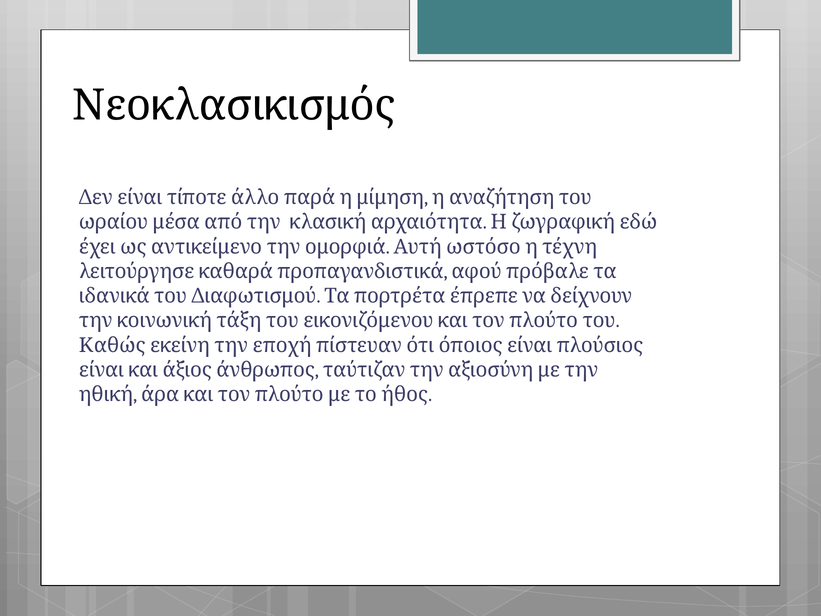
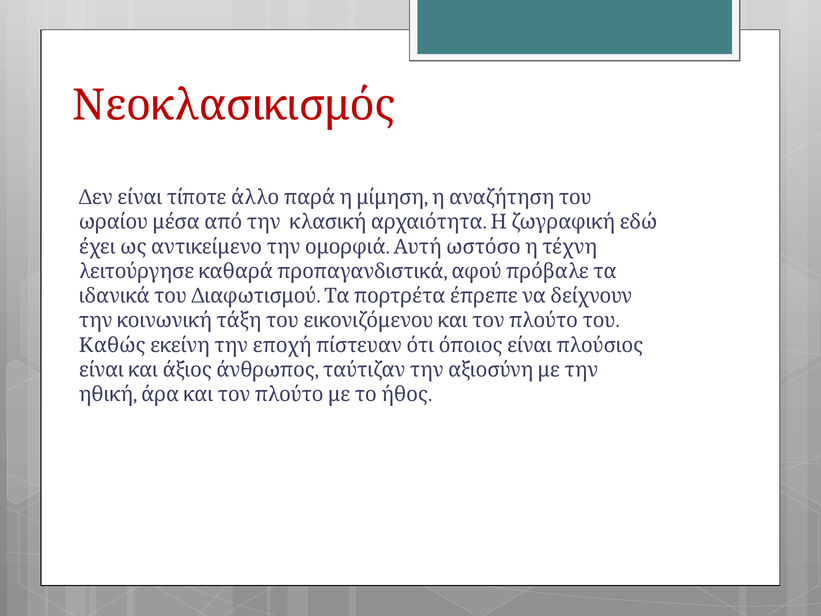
Νεοκλασικισμός colour: black -> red
